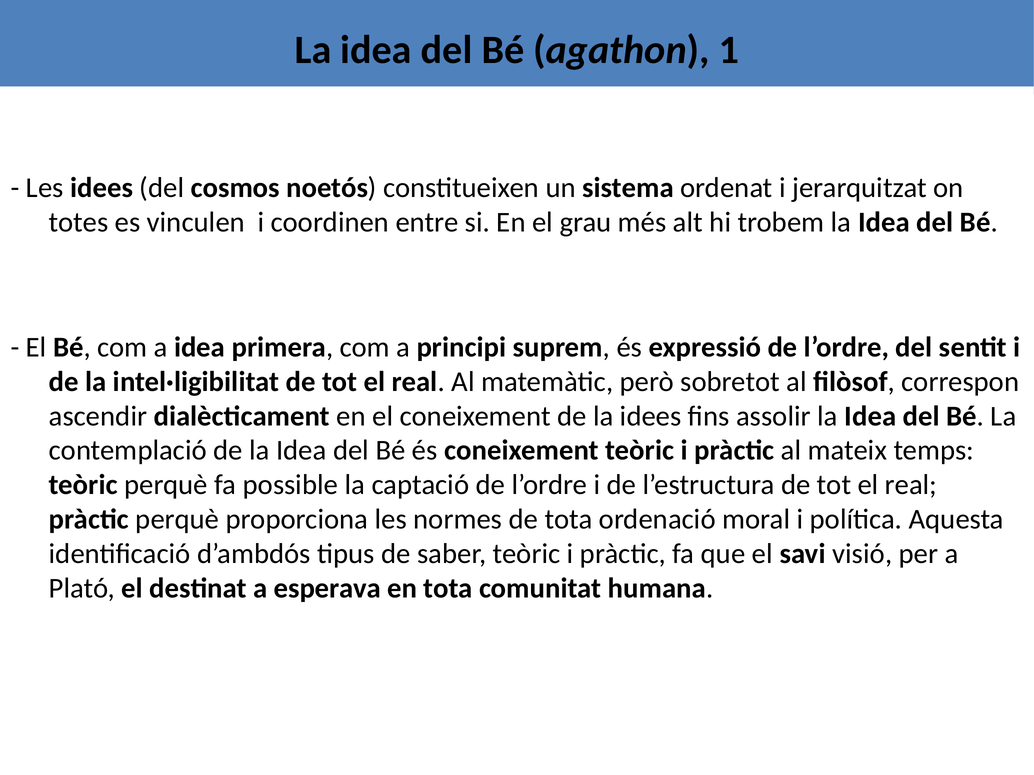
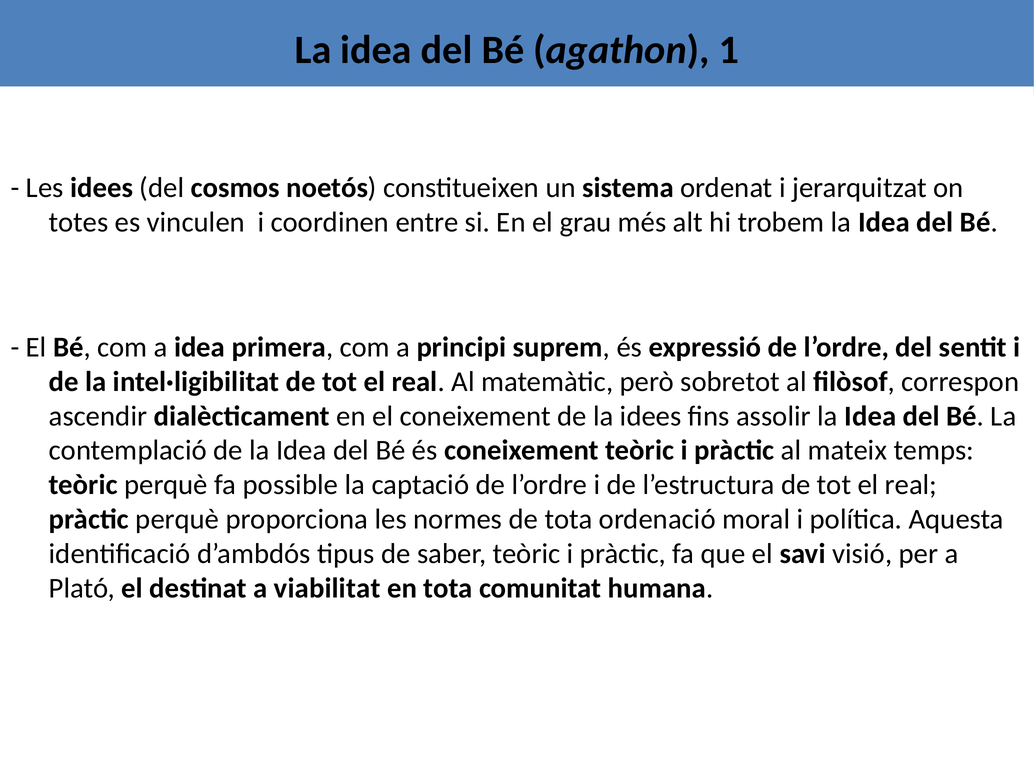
esperava: esperava -> viabilitat
